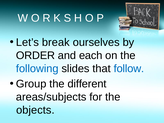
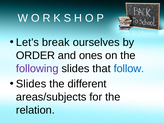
each: each -> ones
following colour: blue -> purple
Group at (31, 84): Group -> Slides
objects: objects -> relation
